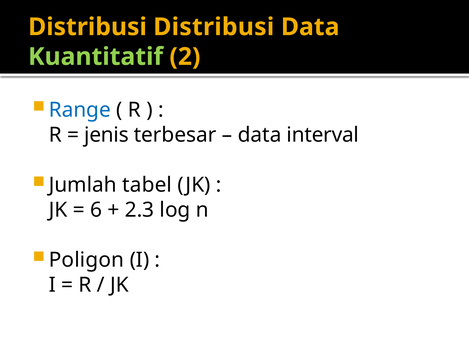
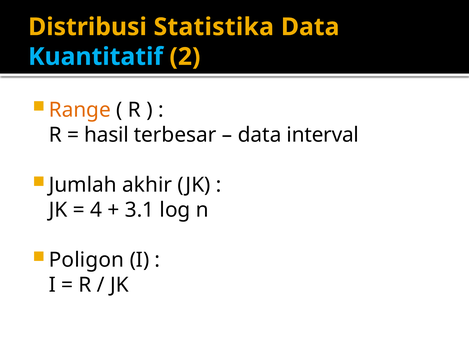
Distribusi Distribusi: Distribusi -> Statistika
Kuantitatif colour: light green -> light blue
Range colour: blue -> orange
jenis: jenis -> hasil
tabel: tabel -> akhir
6: 6 -> 4
2.3: 2.3 -> 3.1
